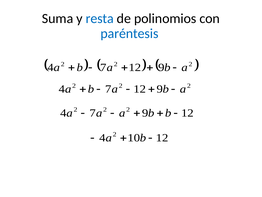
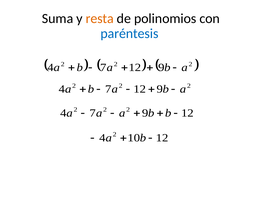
resta colour: blue -> orange
